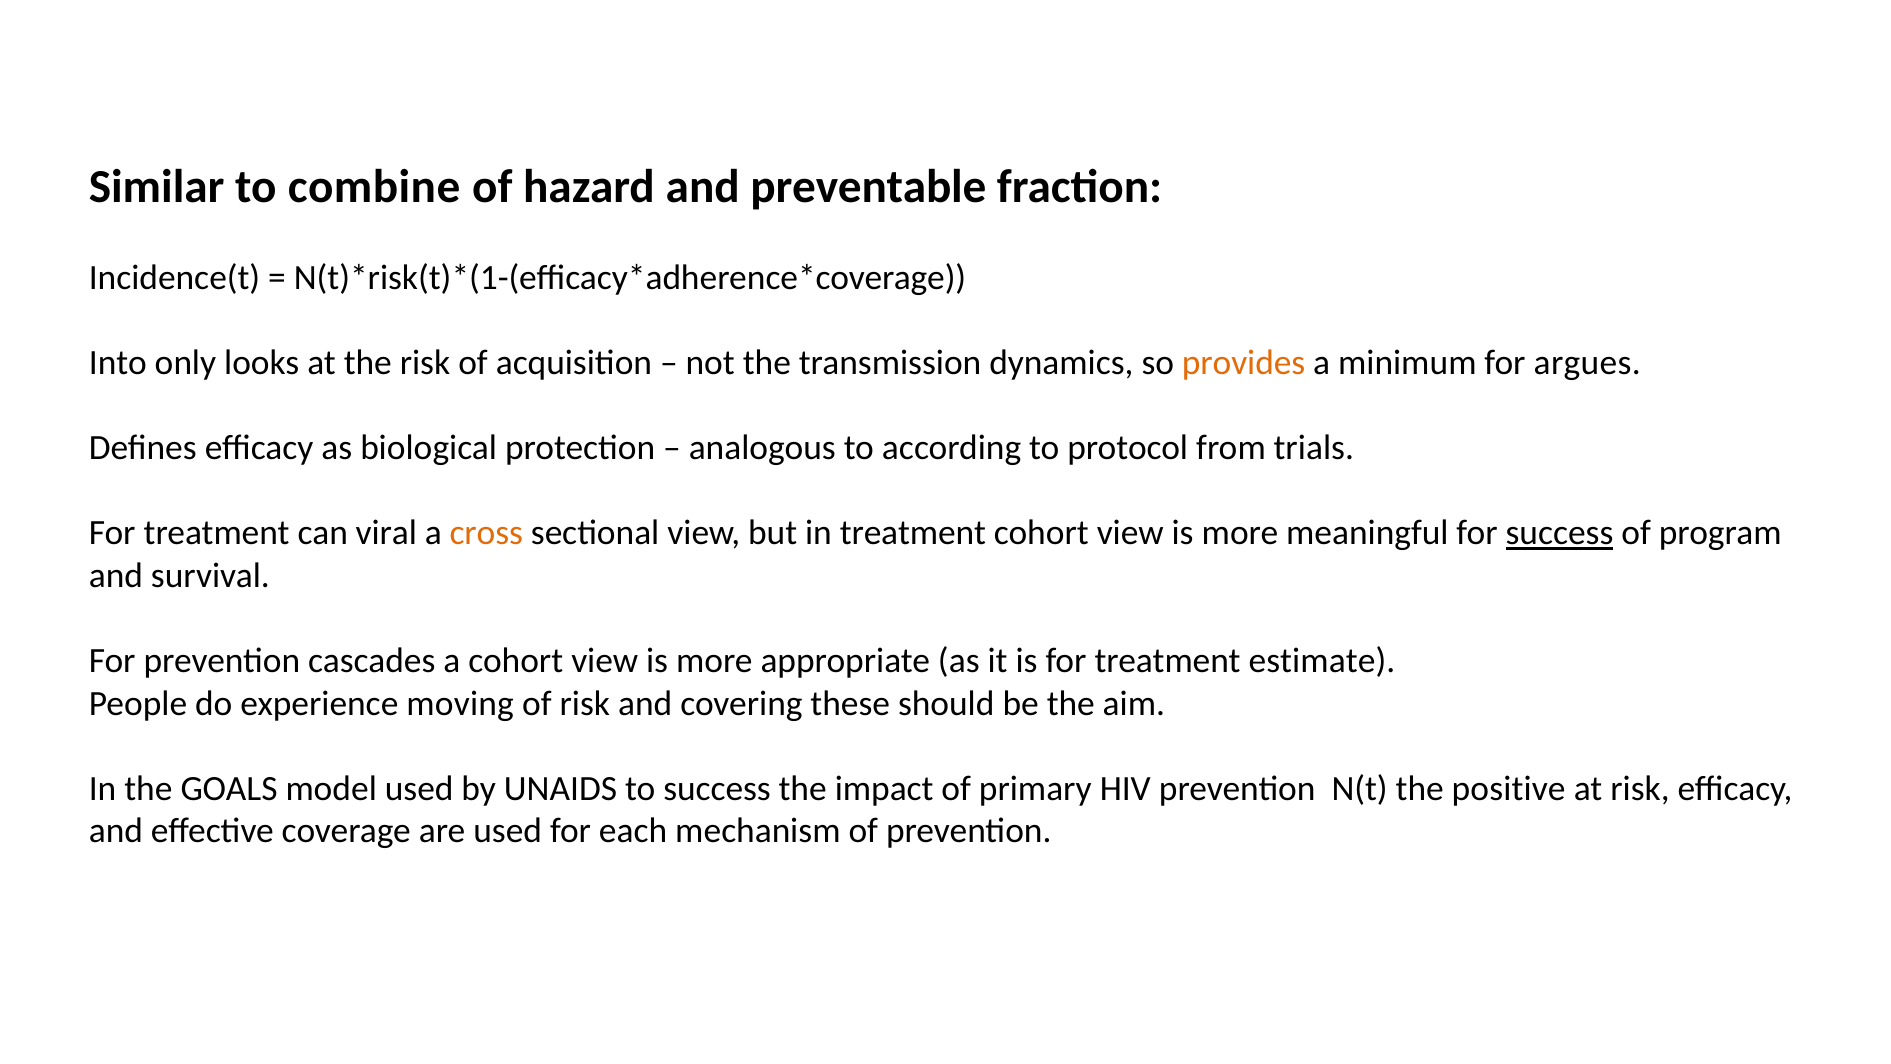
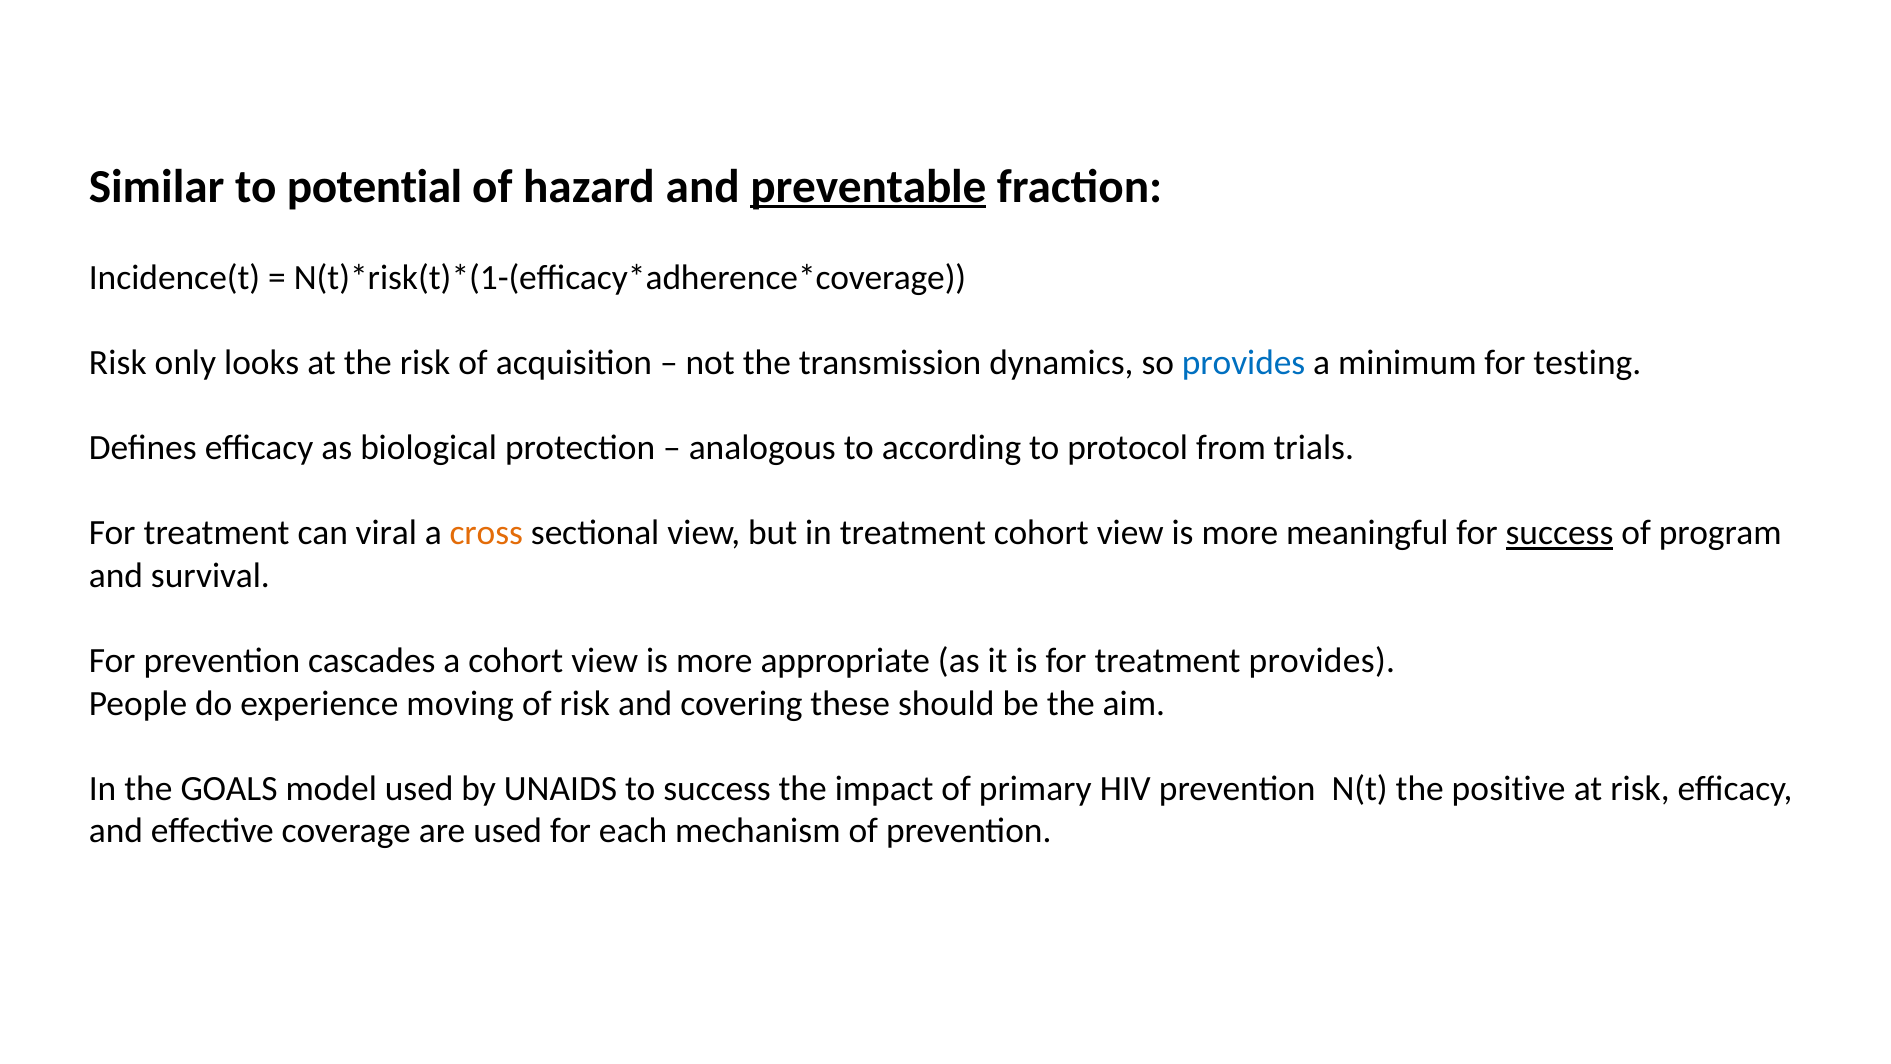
combine: combine -> potential
preventable underline: none -> present
Into at (118, 363): Into -> Risk
provides at (1244, 363) colour: orange -> blue
argues: argues -> testing
treatment estimate: estimate -> provides
